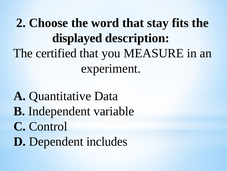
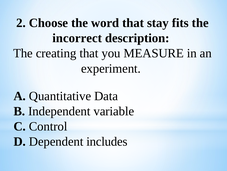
displayed: displayed -> incorrect
certified: certified -> creating
